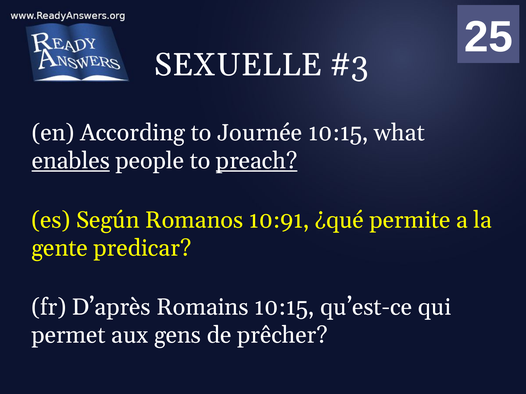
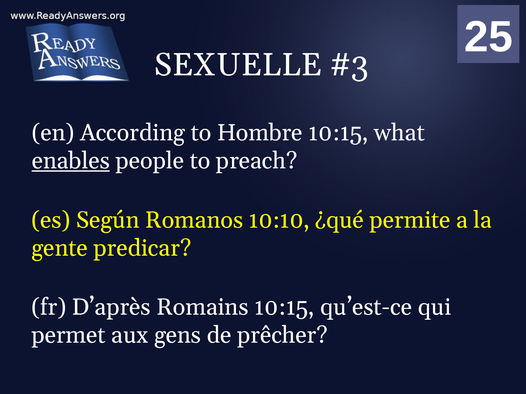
Journée: Journée -> Hombre
preach underline: present -> none
10:91: 10:91 -> 10:10
